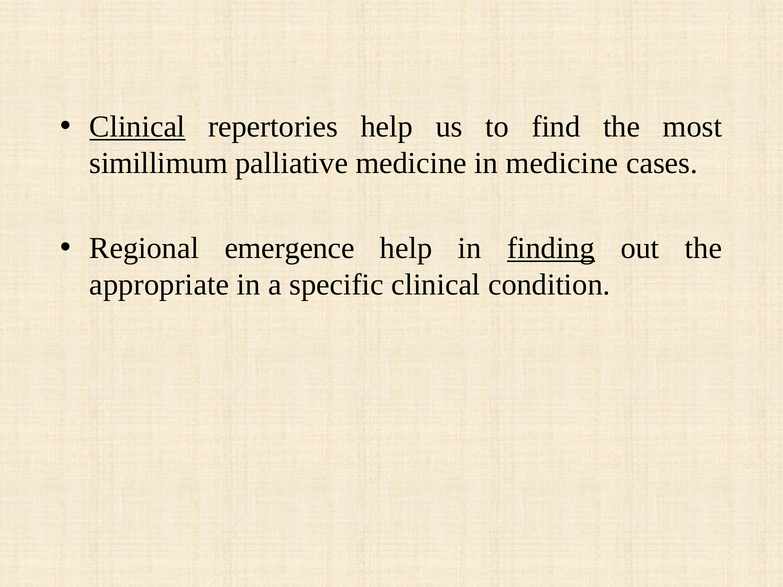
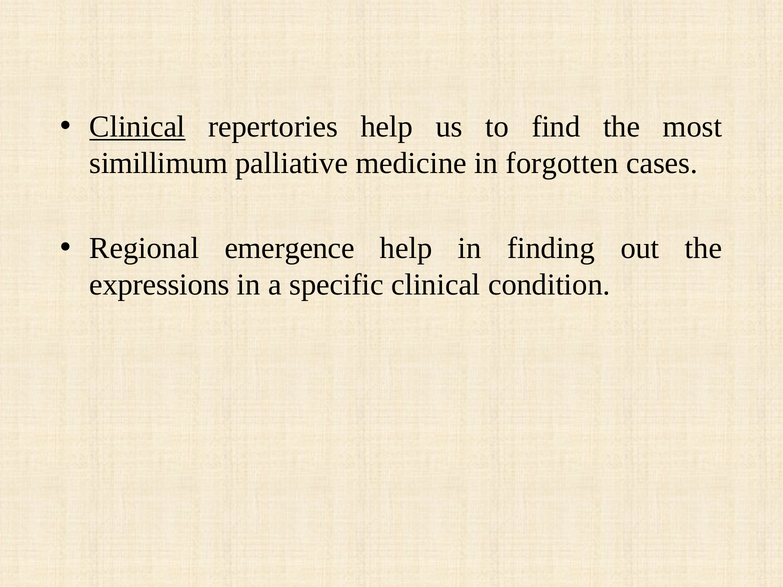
in medicine: medicine -> forgotten
finding underline: present -> none
appropriate: appropriate -> expressions
